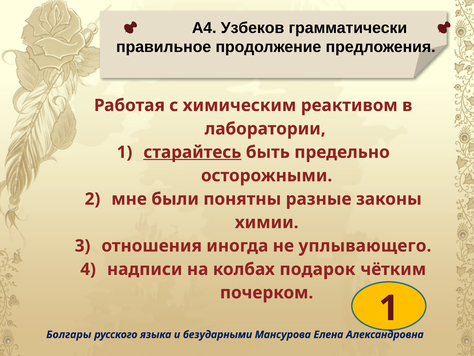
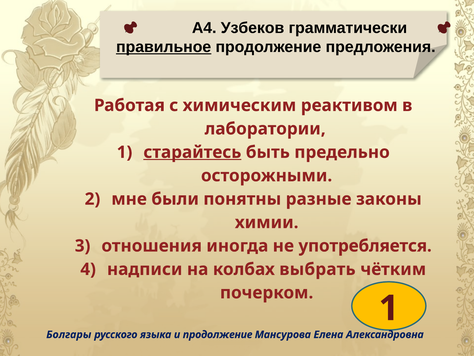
правильное underline: none -> present
уплывающего: уплывающего -> употребляется
подарок: подарок -> выбрать
и безударными: безударными -> продолжение
